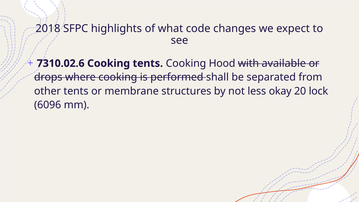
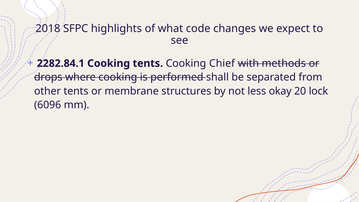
7310.02.6: 7310.02.6 -> 2282.84.1
Hood: Hood -> Chief
available: available -> methods
